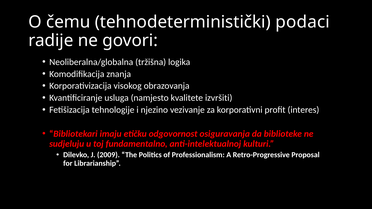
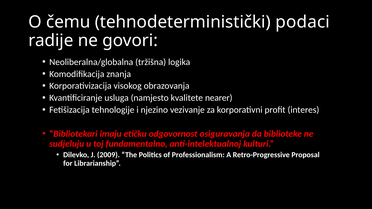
izvršiti: izvršiti -> nearer
